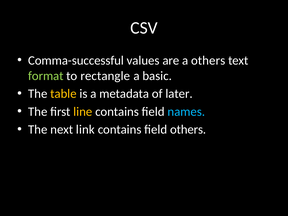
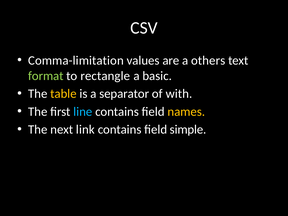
Comma-successful: Comma-successful -> Comma-limitation
metadata: metadata -> separator
later: later -> with
line colour: yellow -> light blue
names colour: light blue -> yellow
field others: others -> simple
